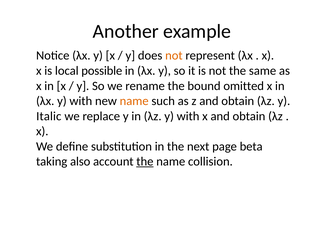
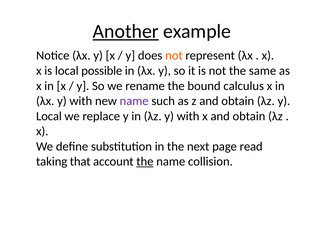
Another underline: none -> present
omitted: omitted -> calculus
name at (134, 101) colour: orange -> purple
Italic at (49, 116): Italic -> Local
beta: beta -> read
also: also -> that
